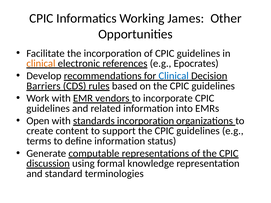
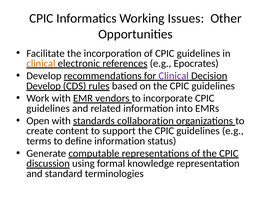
James: James -> Issues
Clinical at (174, 76) colour: blue -> purple
Barriers at (43, 86): Barriers -> Develop
standards incorporation: incorporation -> collaboration
